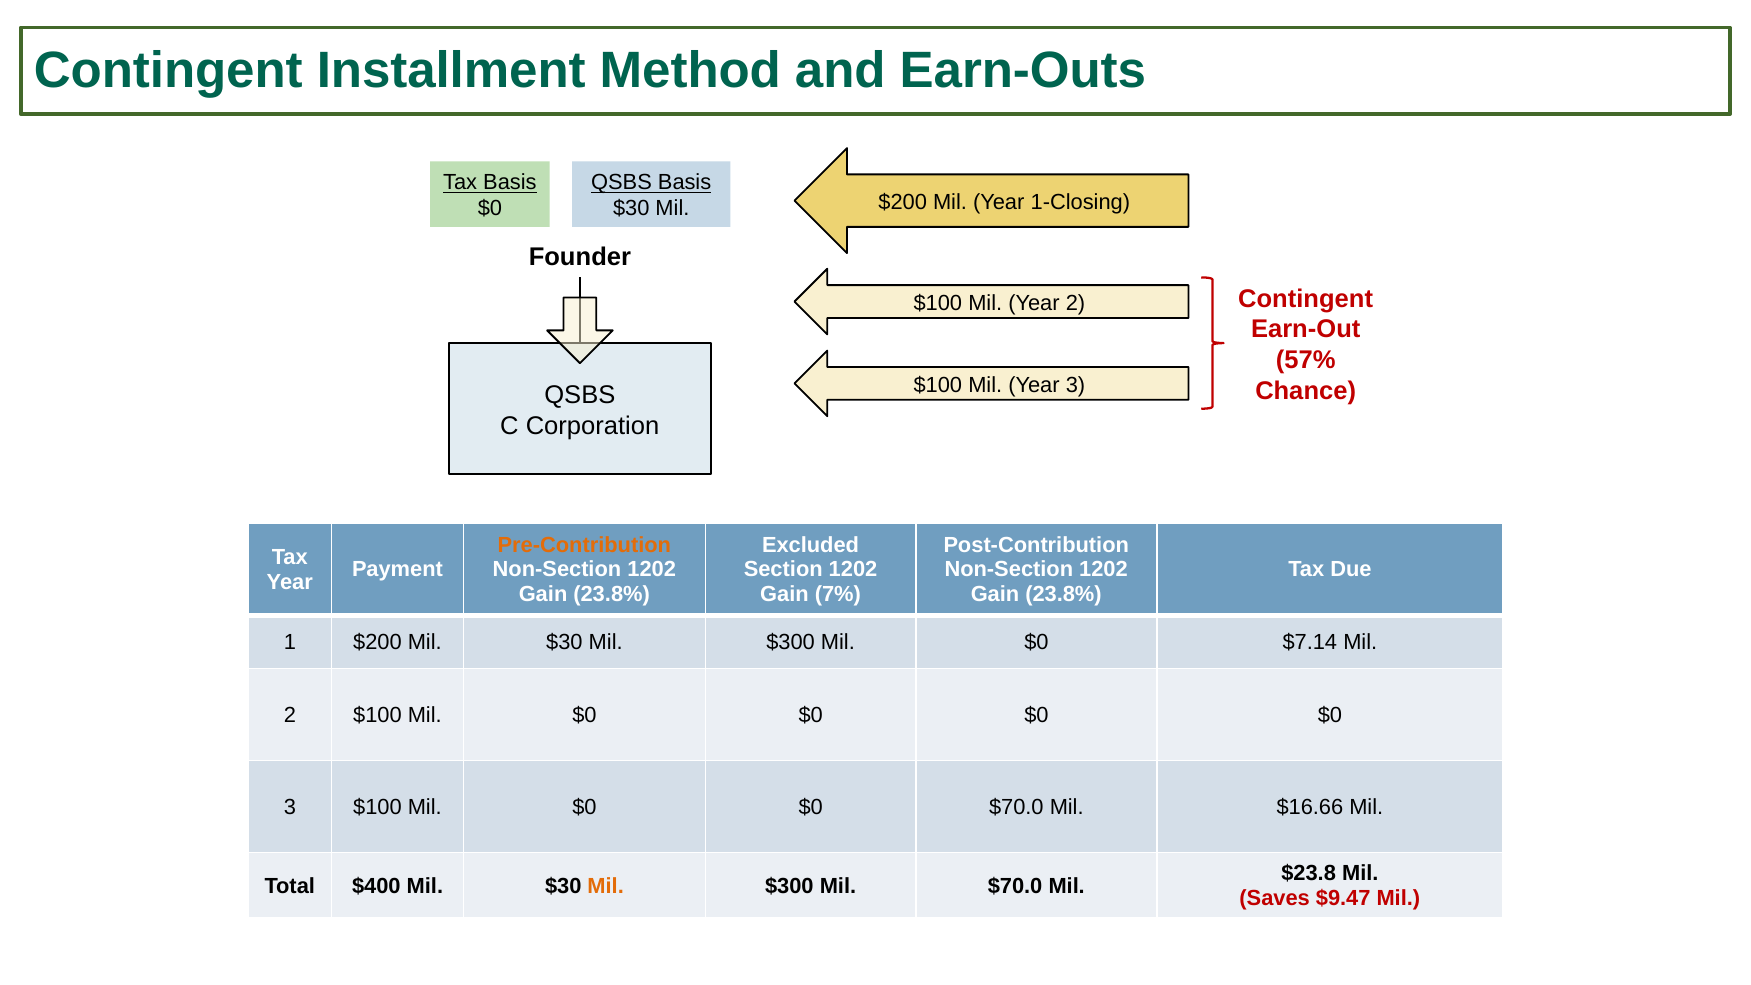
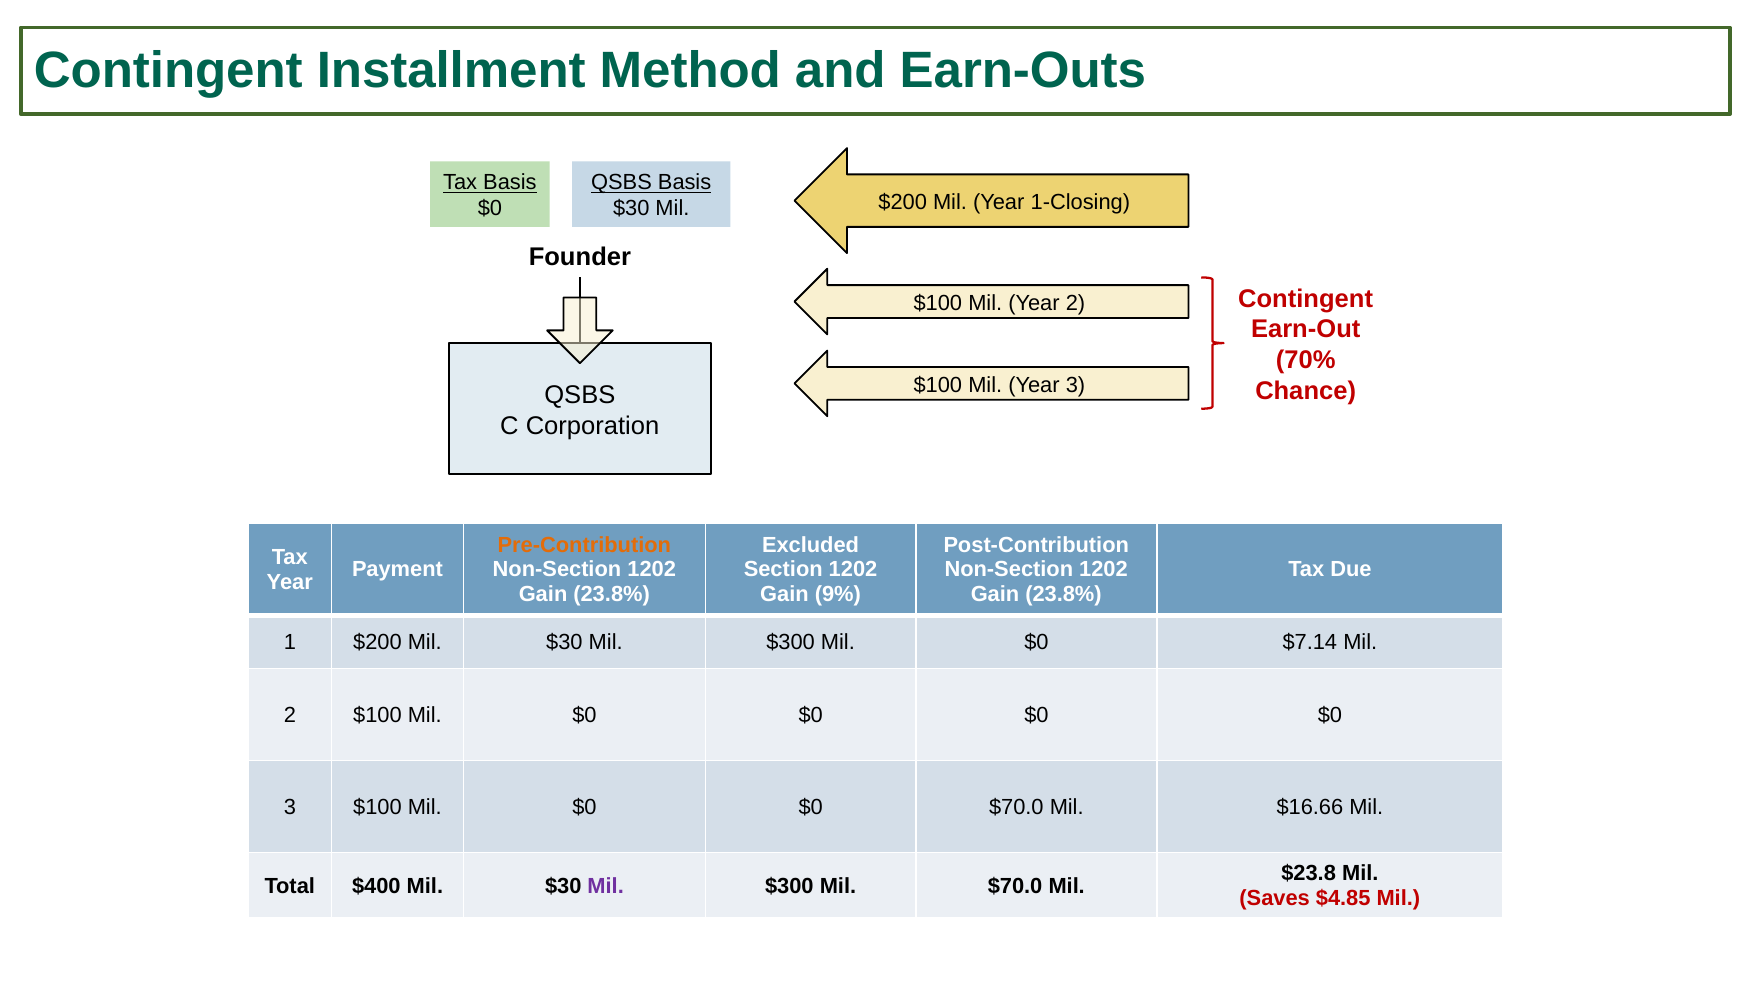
57%: 57% -> 70%
7%: 7% -> 9%
Mil at (606, 886) colour: orange -> purple
$9.47: $9.47 -> $4.85
